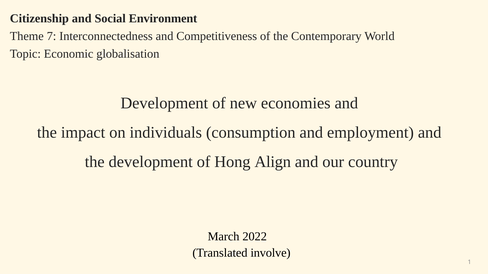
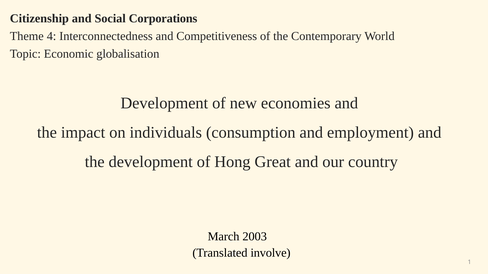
Environment: Environment -> Corporations
7: 7 -> 4
Align: Align -> Great
2022: 2022 -> 2003
